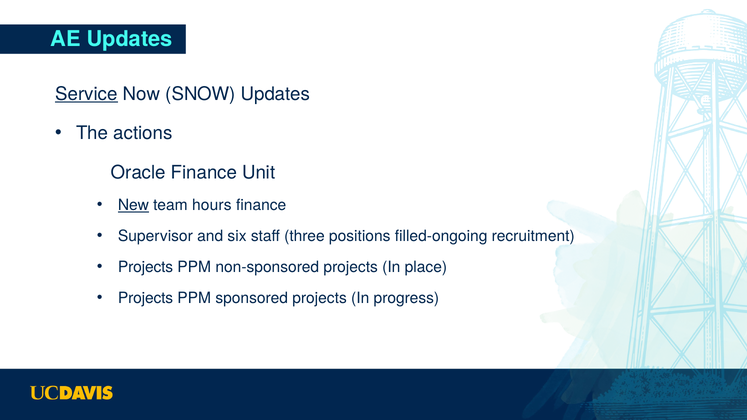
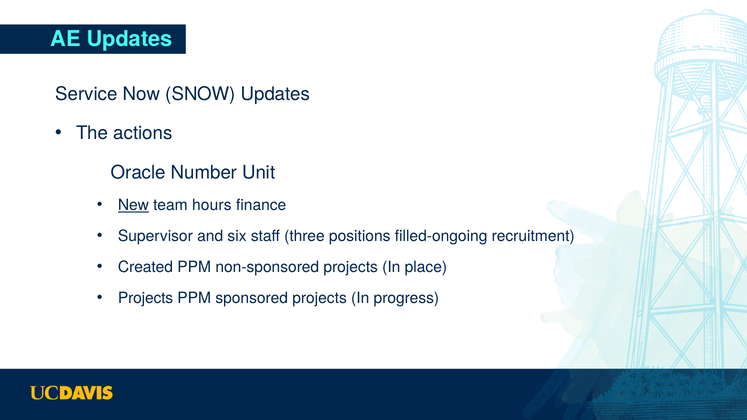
Service underline: present -> none
Oracle Finance: Finance -> Number
Projects at (146, 267): Projects -> Created
